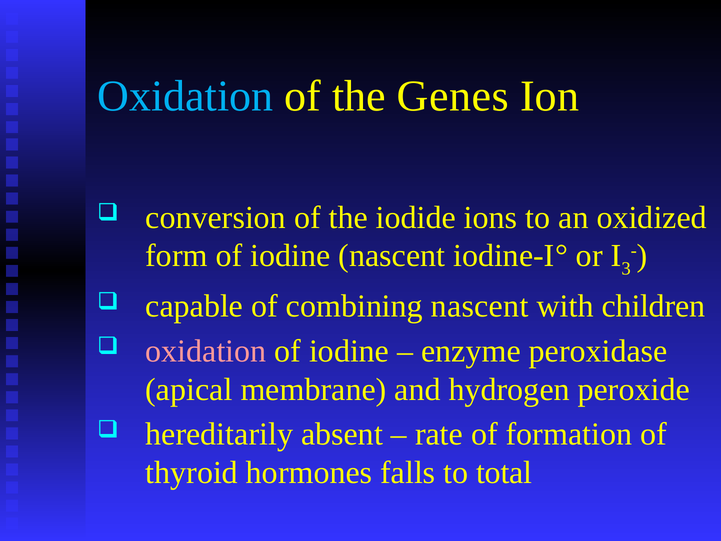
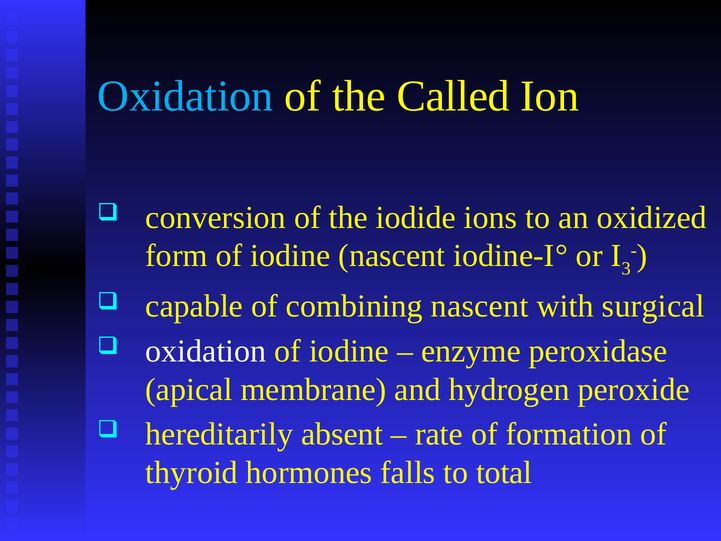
Genes: Genes -> Called
children: children -> surgical
oxidation at (206, 351) colour: pink -> white
